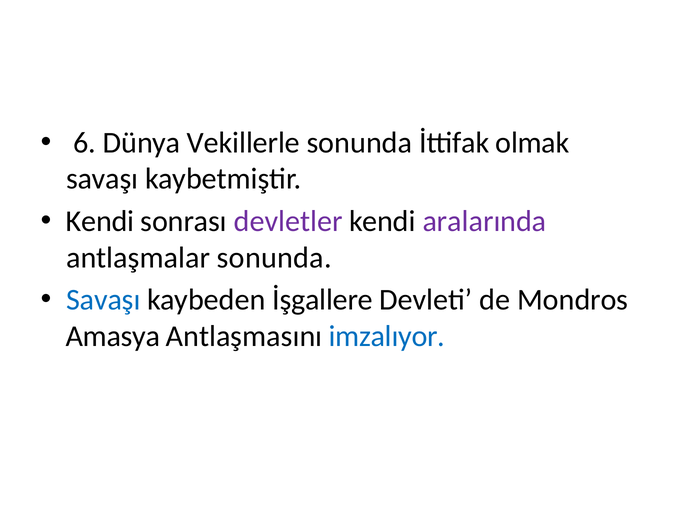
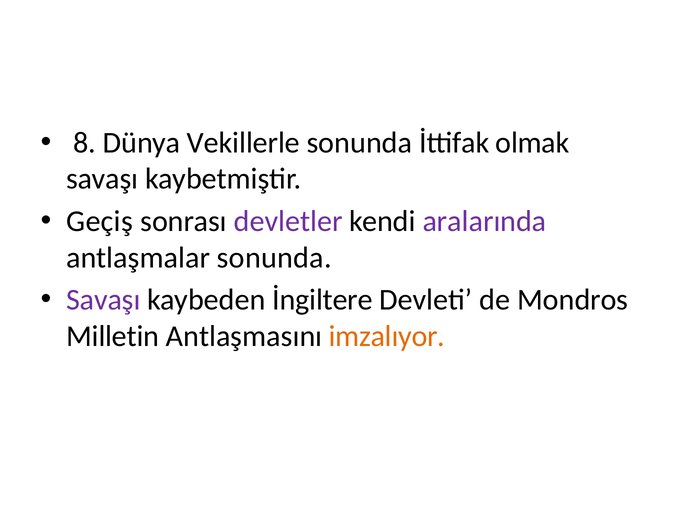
6: 6 -> 8
Kendi at (100, 221): Kendi -> Geçiş
Savaşı at (103, 299) colour: blue -> purple
İşgallere: İşgallere -> İngiltere
Amasya: Amasya -> Milletin
imzalıyor colour: blue -> orange
